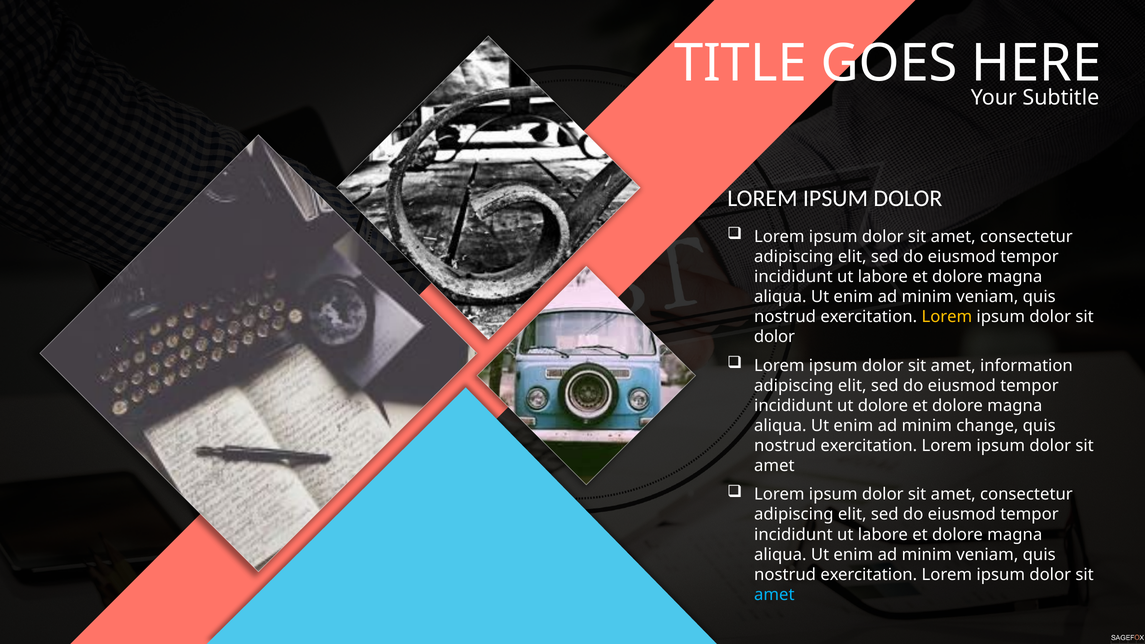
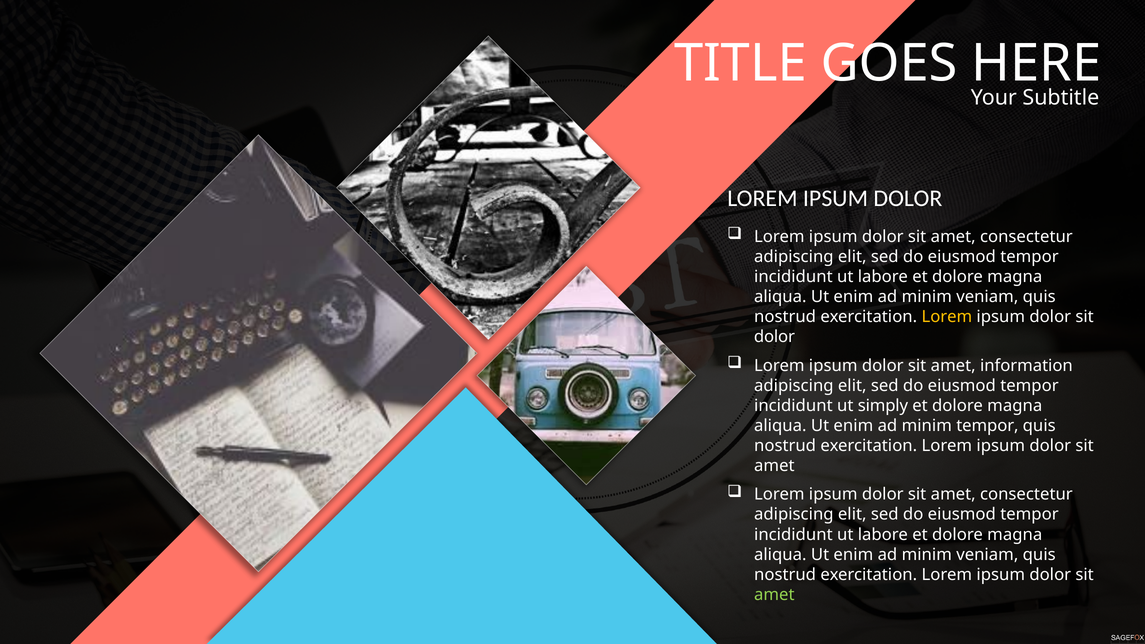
ut dolore: dolore -> simply
minim change: change -> tempor
amet at (774, 595) colour: light blue -> light green
